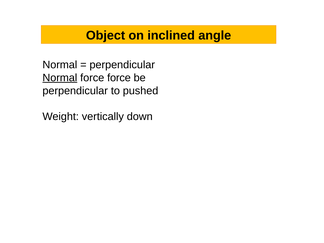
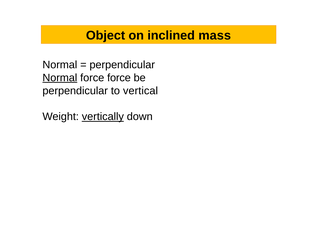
angle: angle -> mass
pushed: pushed -> vertical
vertically underline: none -> present
